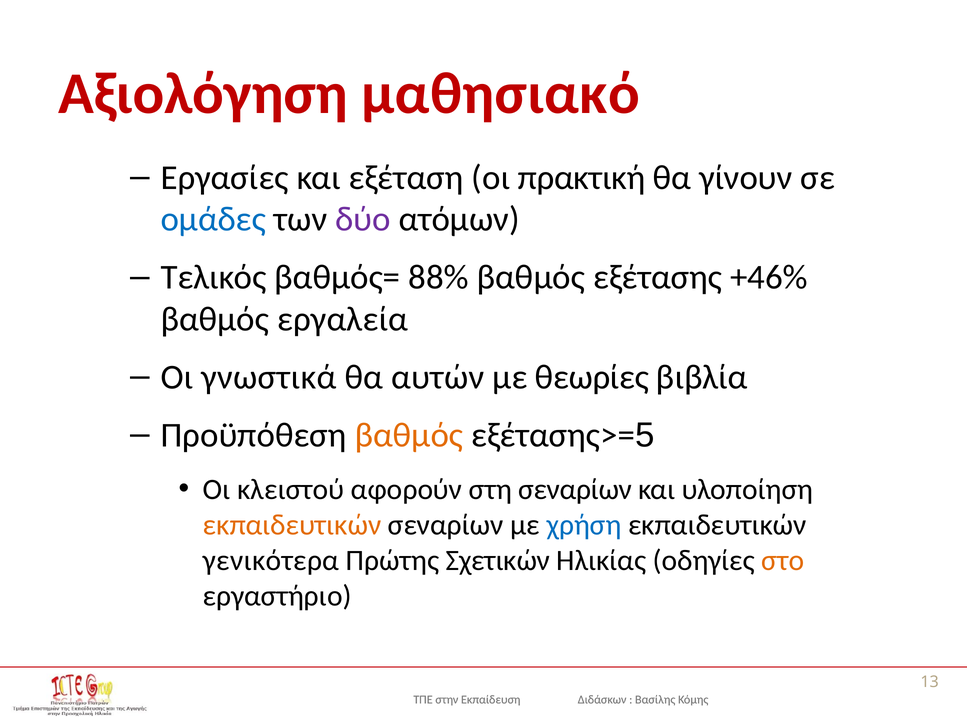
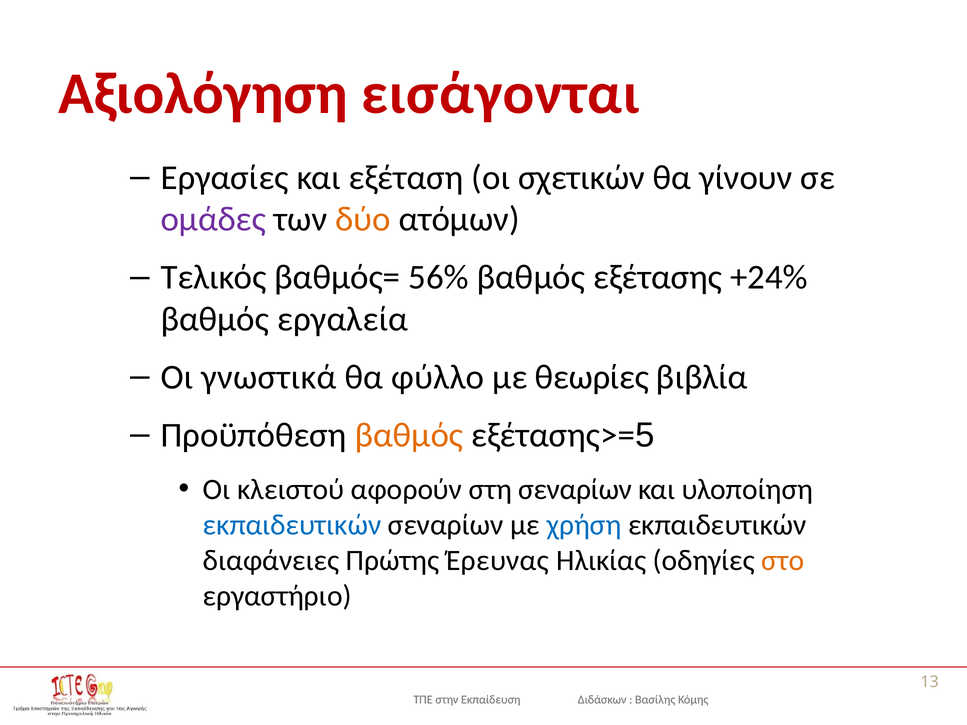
μαθησιακό: μαθησιακό -> εισάγονται
πρακτική: πρακτική -> σχετικών
ομάδες colour: blue -> purple
δύο colour: purple -> orange
88%: 88% -> 56%
+46%: +46% -> +24%
αυτών: αυτών -> φύλλο
εκπαιδευτικών at (292, 525) colour: orange -> blue
γενικότερα: γενικότερα -> διαφάνειες
Σχετικών: Σχετικών -> Έρευνας
